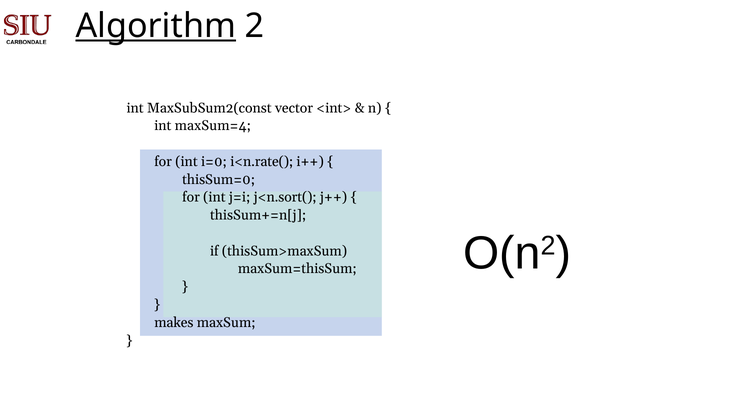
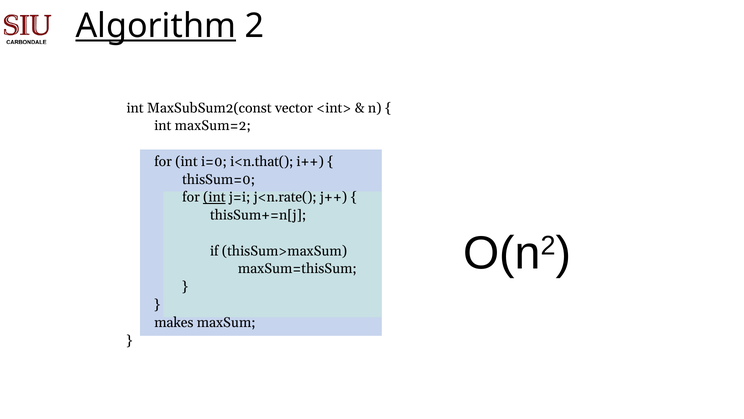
maxSum=4: maxSum=4 -> maxSum=2
i<n.rate(: i<n.rate( -> i<n.that(
int at (214, 197) underline: none -> present
j<n.sort(: j<n.sort( -> j<n.rate(
